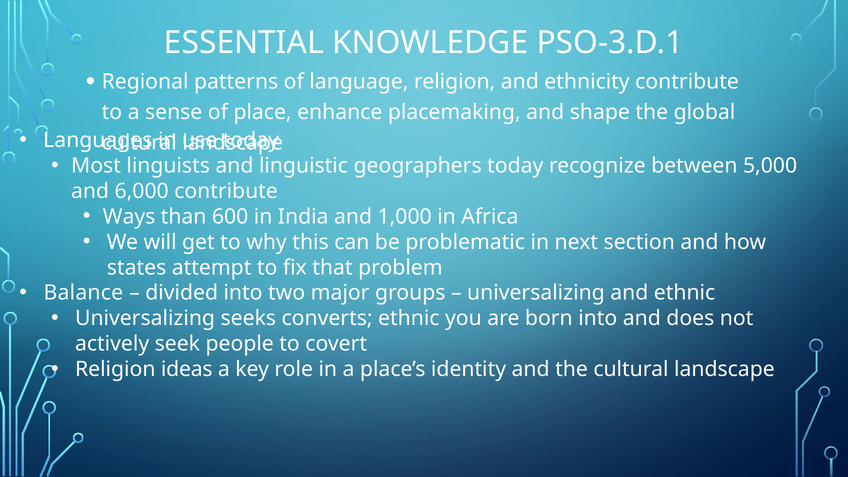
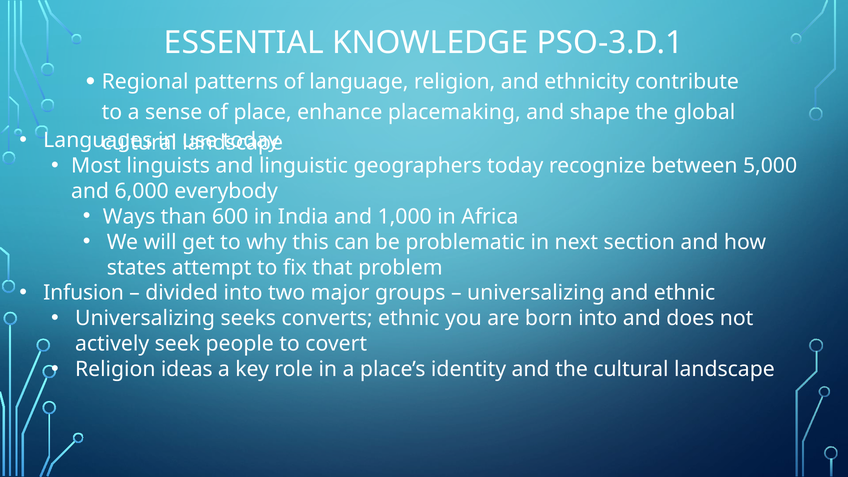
6,000 contribute: contribute -> everybody
Balance: Balance -> Infusion
